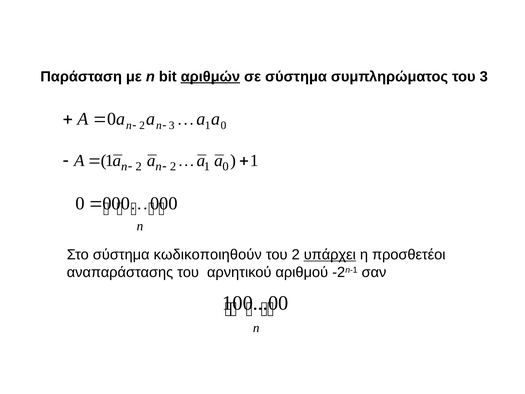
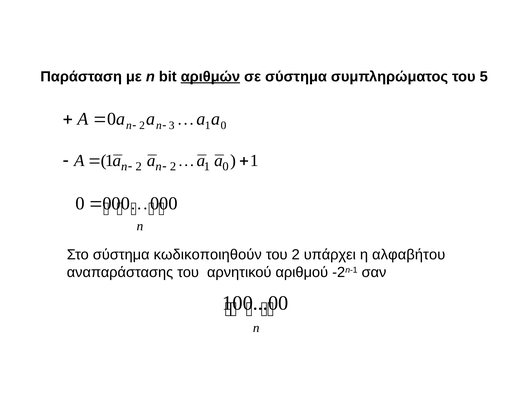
του 3: 3 -> 5
υπάρχει underline: present -> none
προσθετέοι: προσθετέοι -> αλφαβήτου
